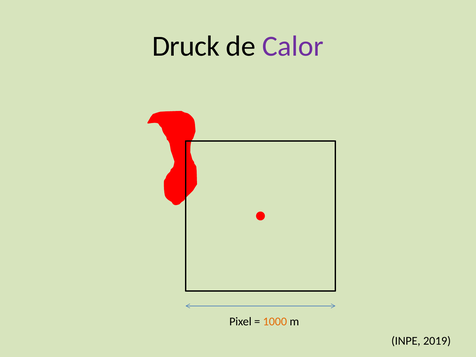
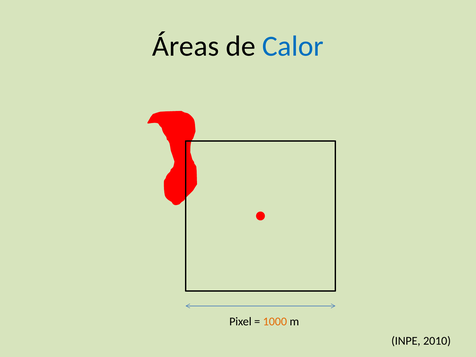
Druck: Druck -> Áreas
Calor colour: purple -> blue
2019: 2019 -> 2010
